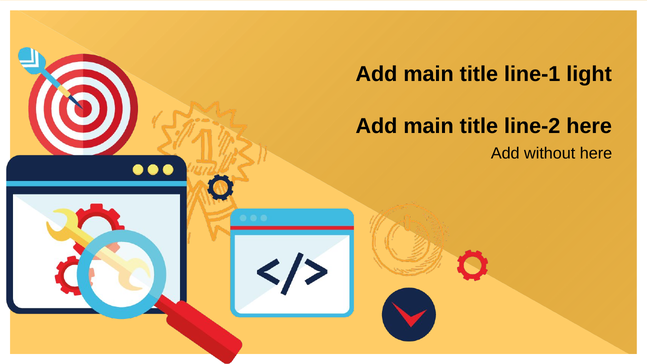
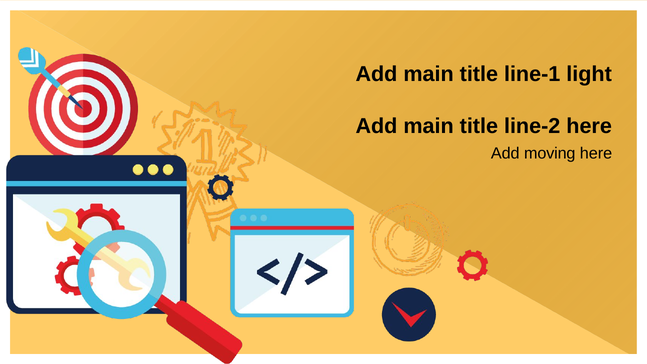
without: without -> moving
